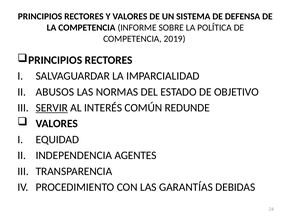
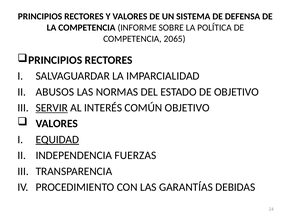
2019: 2019 -> 2065
COMÚN REDUNDE: REDUNDE -> OBJETIVO
EQUIDAD underline: none -> present
AGENTES: AGENTES -> FUERZAS
